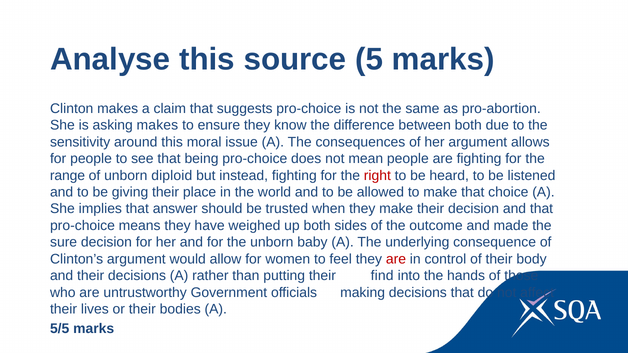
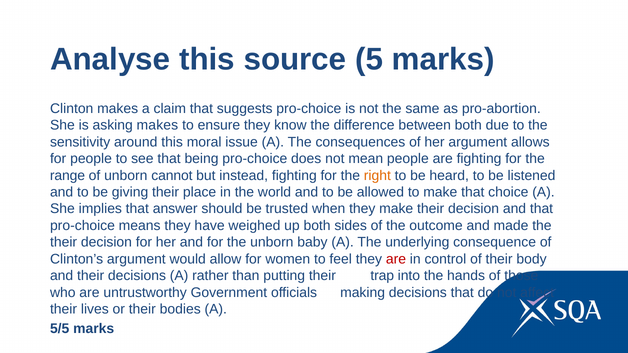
diploid: diploid -> cannot
right colour: red -> orange
sure at (64, 243): sure -> their
find: find -> trap
